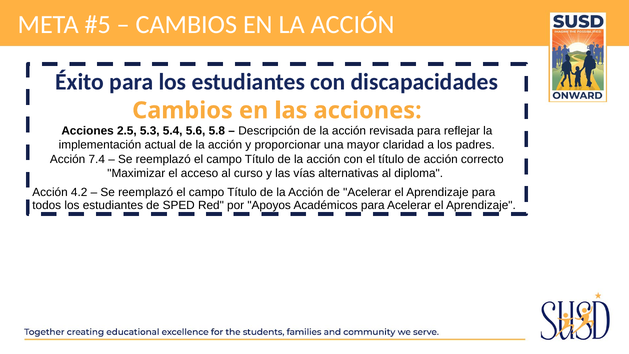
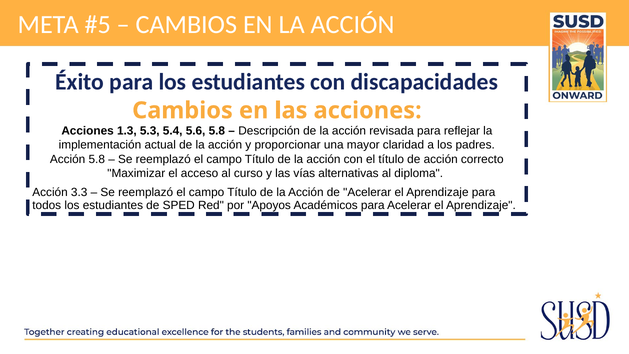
2.5: 2.5 -> 1.3
Acción 7.4: 7.4 -> 5.8
4.2: 4.2 -> 3.3
